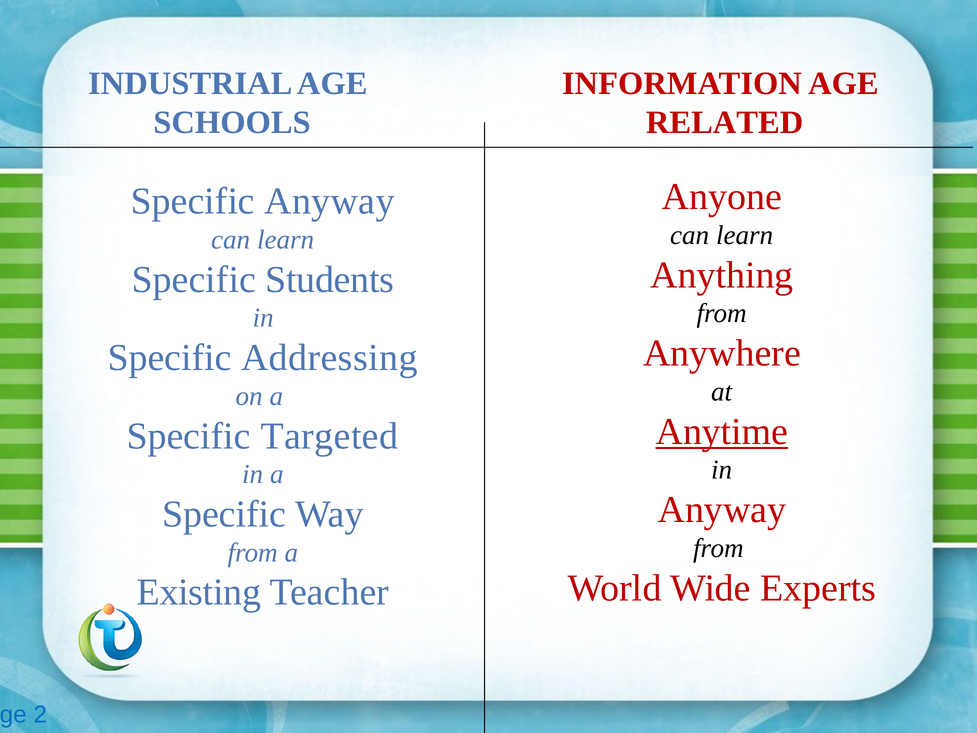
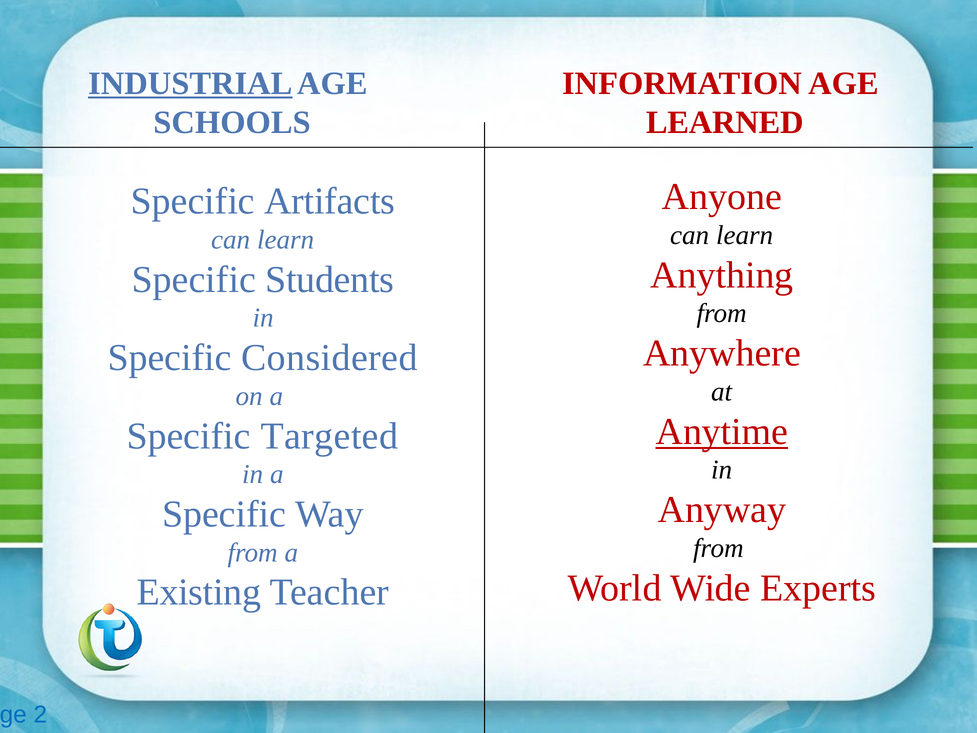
INDUSTRIAL underline: none -> present
RELATED: RELATED -> LEARNED
Specific Anyway: Anyway -> Artifacts
Addressing: Addressing -> Considered
